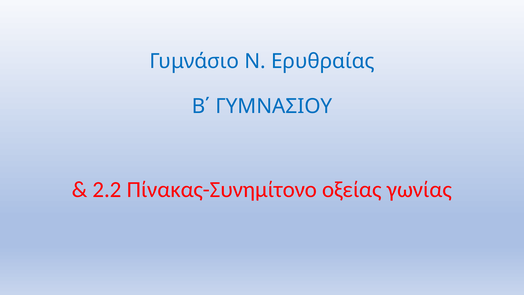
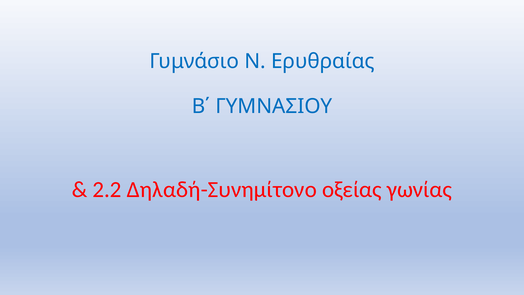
Πίνακας-Συνημίτονο: Πίνακας-Συνημίτονο -> Δηλαδή-Συνημίτονο
